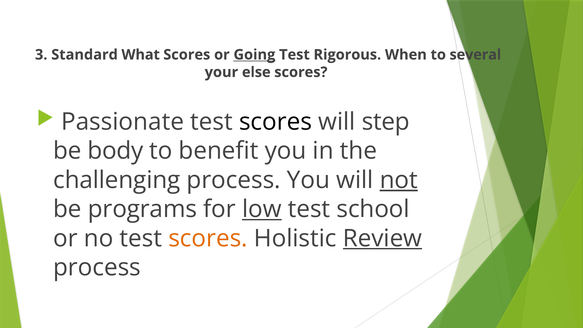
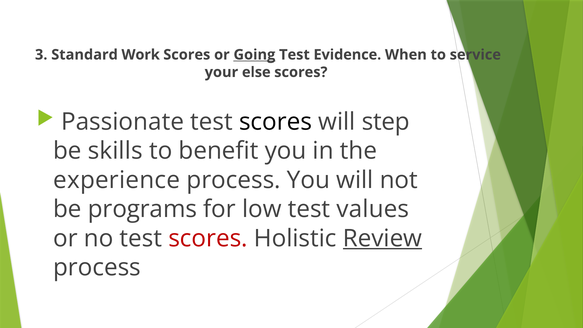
What: What -> Work
Rigorous: Rigorous -> Evidence
several: several -> service
body: body -> skills
challenging: challenging -> experience
not underline: present -> none
low underline: present -> none
school: school -> values
scores at (208, 238) colour: orange -> red
